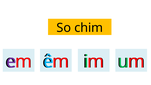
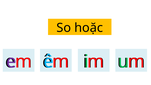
chim: chim -> hoặc
